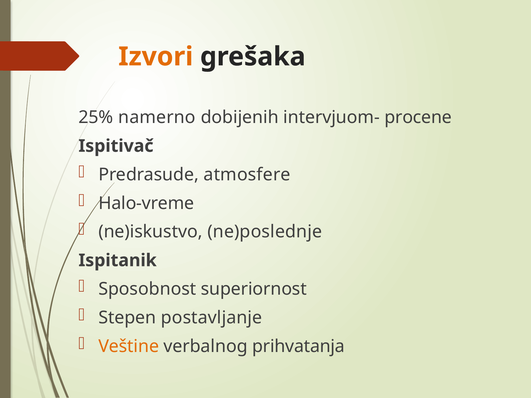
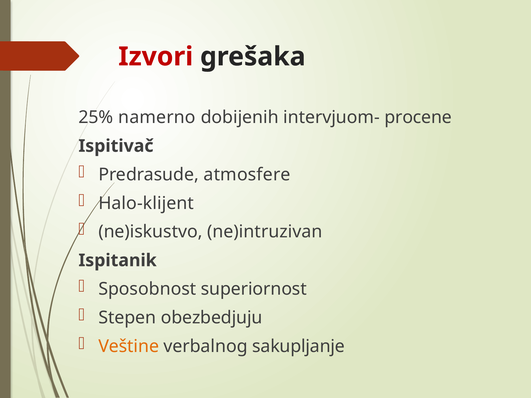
Izvori colour: orange -> red
Halo-vreme: Halo-vreme -> Halo-klijent
ne)poslednje: ne)poslednje -> ne)intruzivan
postavljanje: postavljanje -> obezbedjuju
prihvatanja: prihvatanja -> sakupljanje
